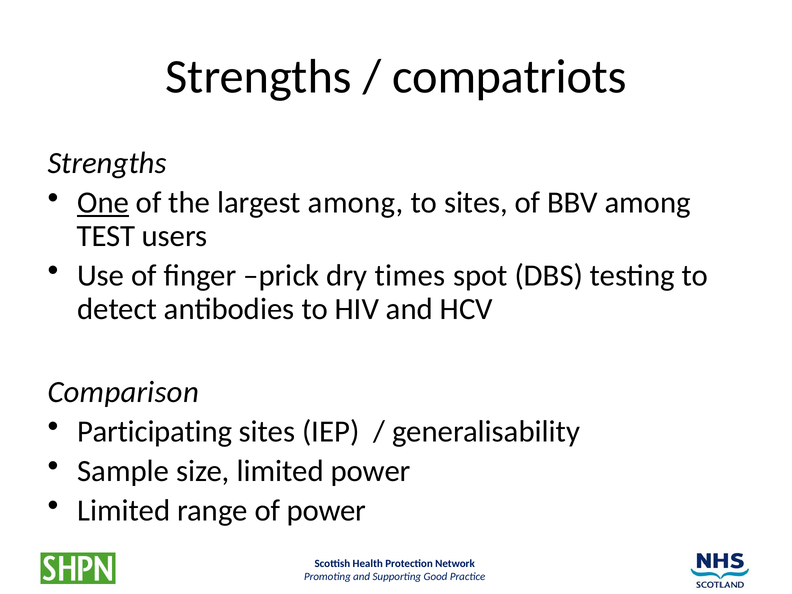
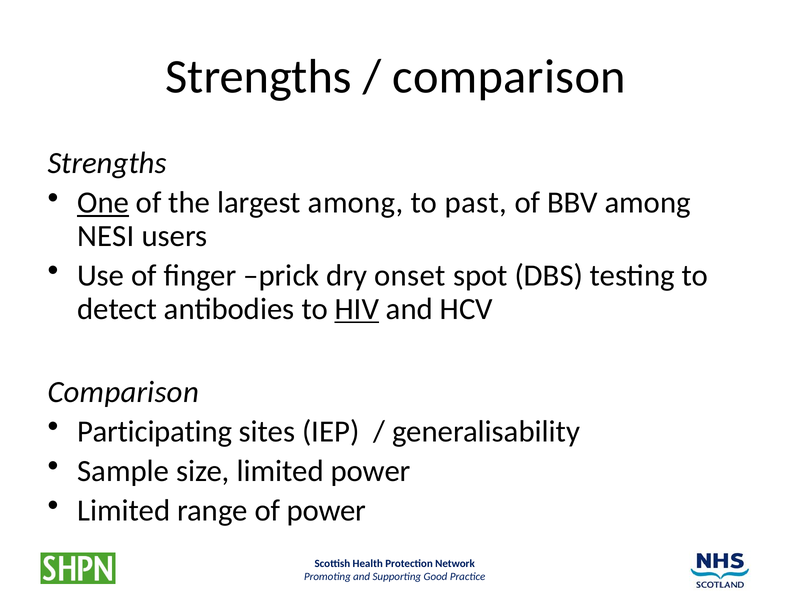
compatriots at (509, 77): compatriots -> comparison
to sites: sites -> past
TEST: TEST -> NESI
times: times -> onset
HIV underline: none -> present
